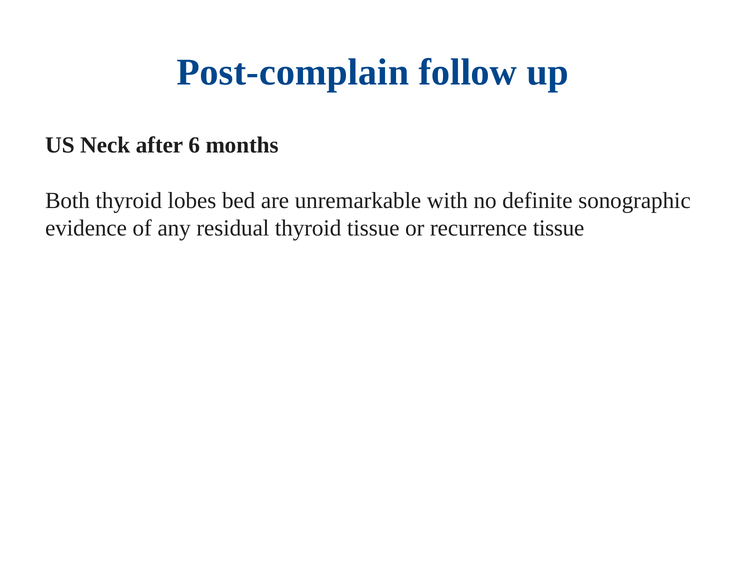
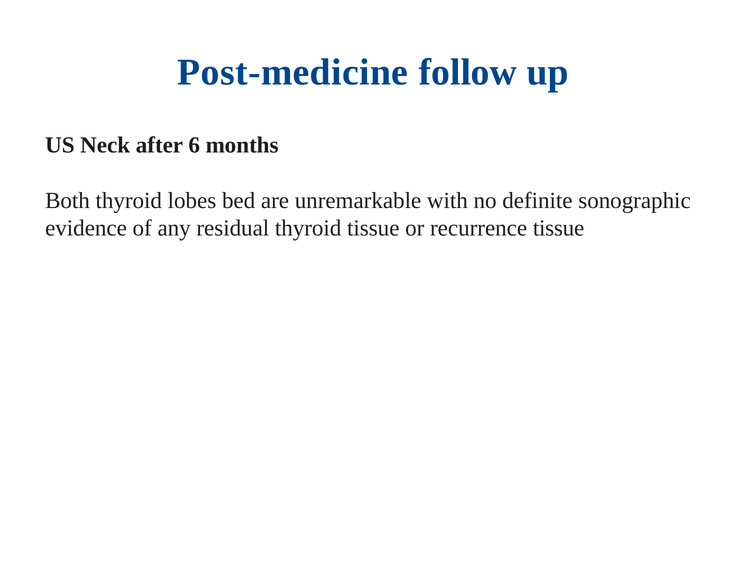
Post-complain: Post-complain -> Post-medicine
